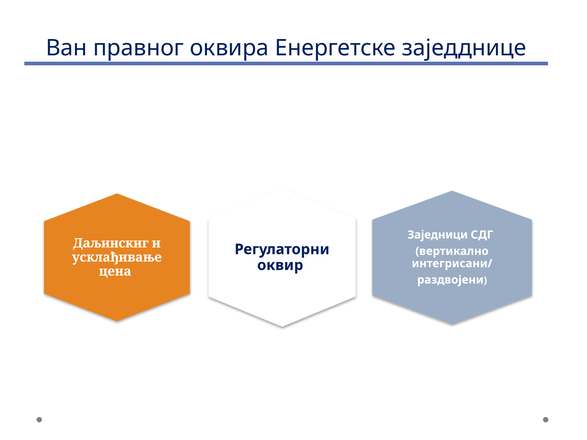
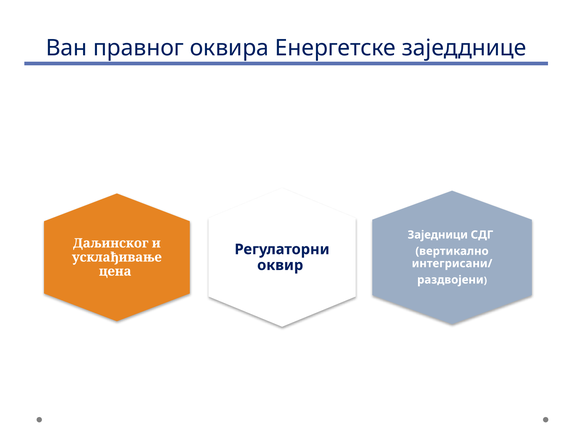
Даљинскиг: Даљинскиг -> Даљинског
